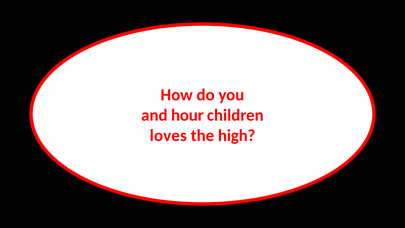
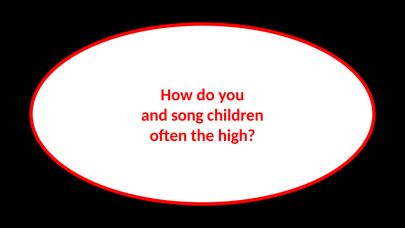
hour: hour -> song
loves: loves -> often
